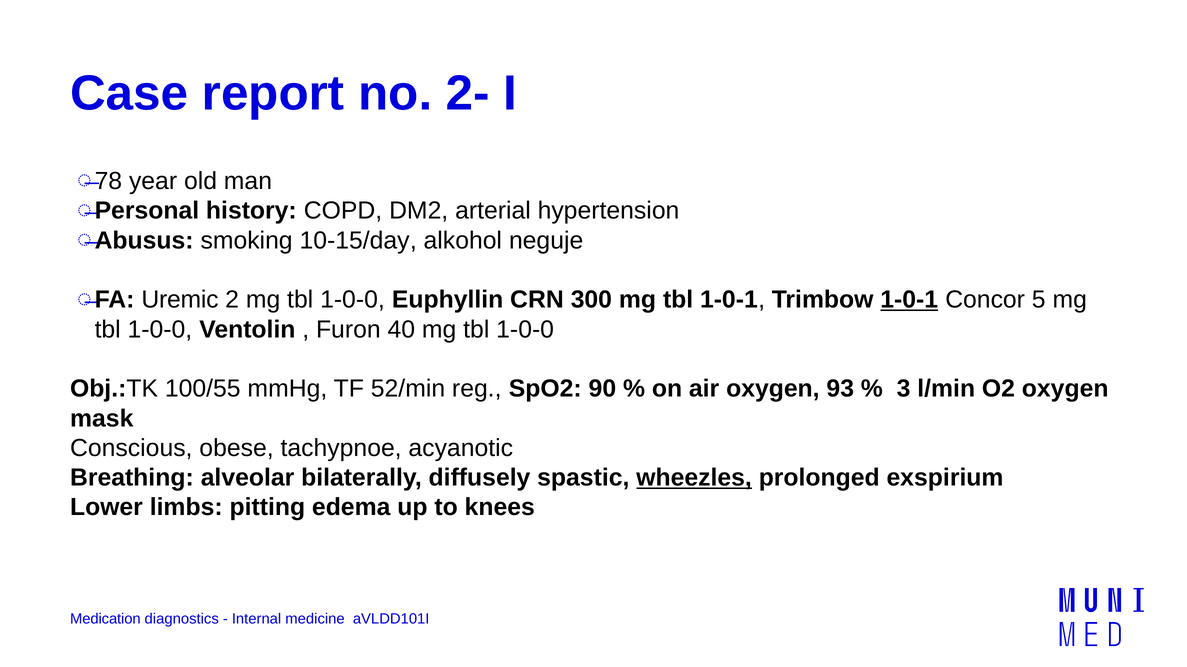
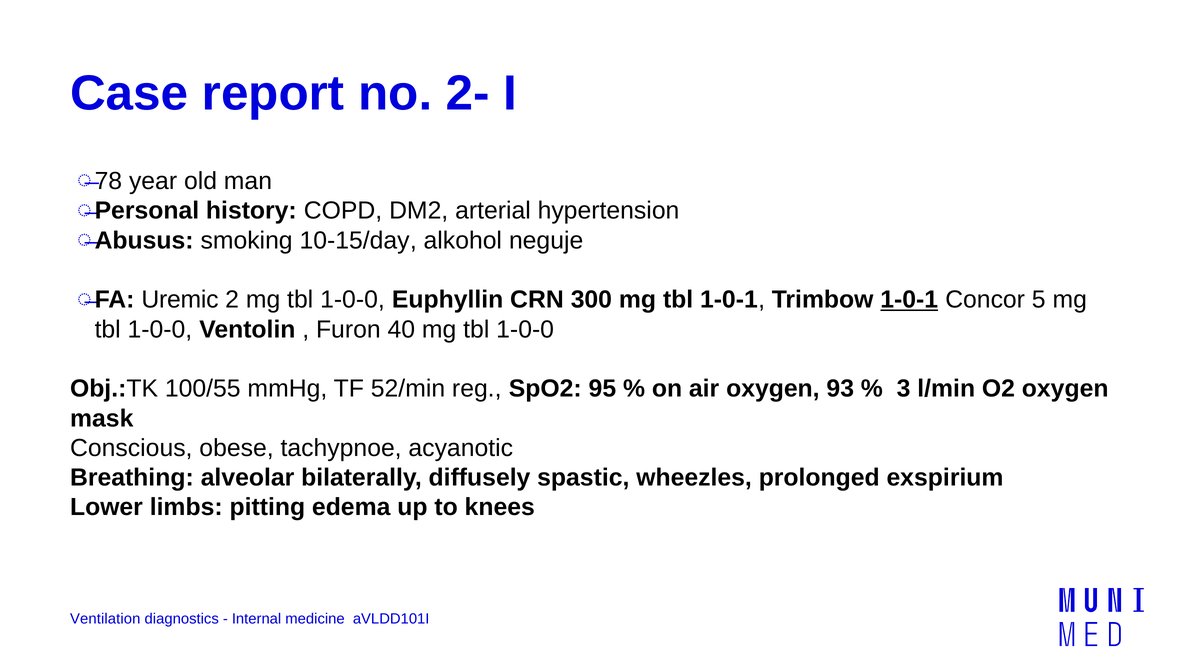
90: 90 -> 95
wheezles underline: present -> none
Medication: Medication -> Ventilation
